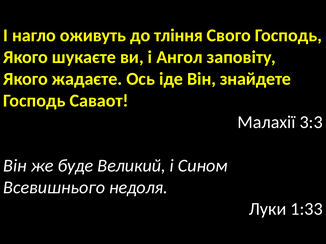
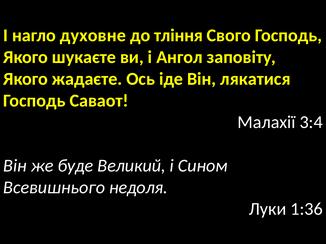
оживуть: оживуть -> духовне
знайдете: знайдете -> лякатися
3:3: 3:3 -> 3:4
1:33: 1:33 -> 1:36
